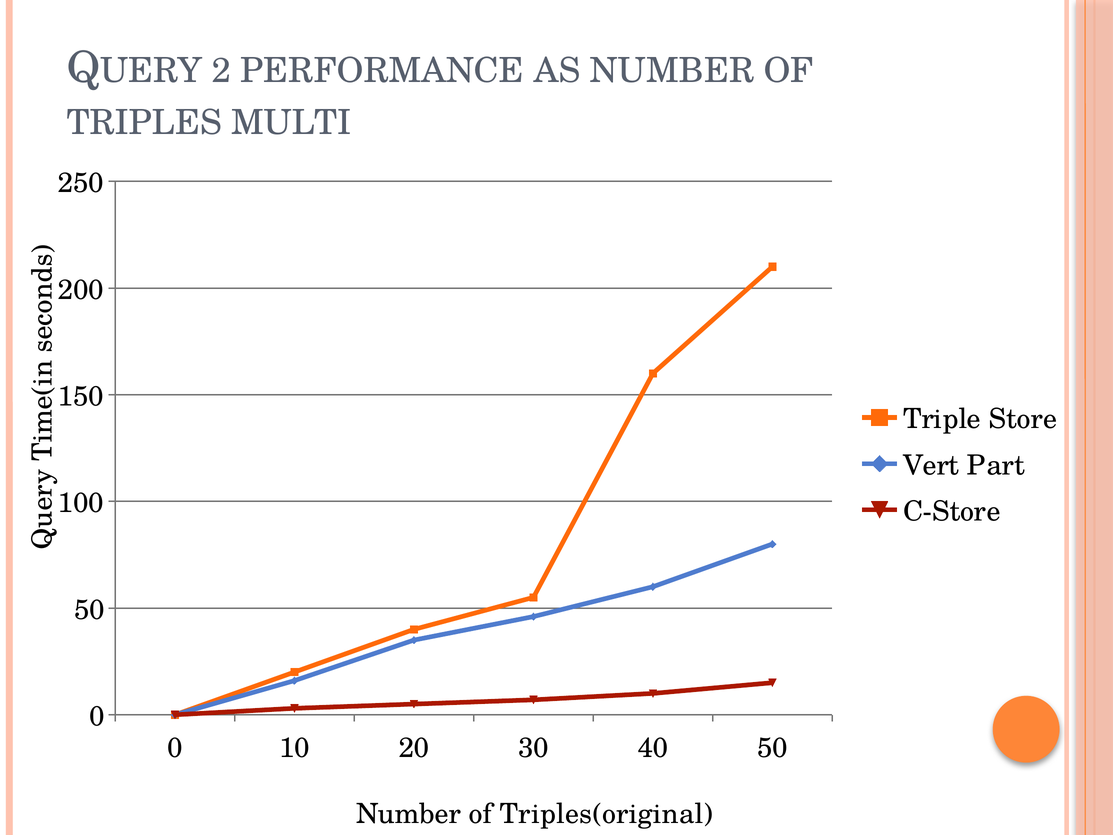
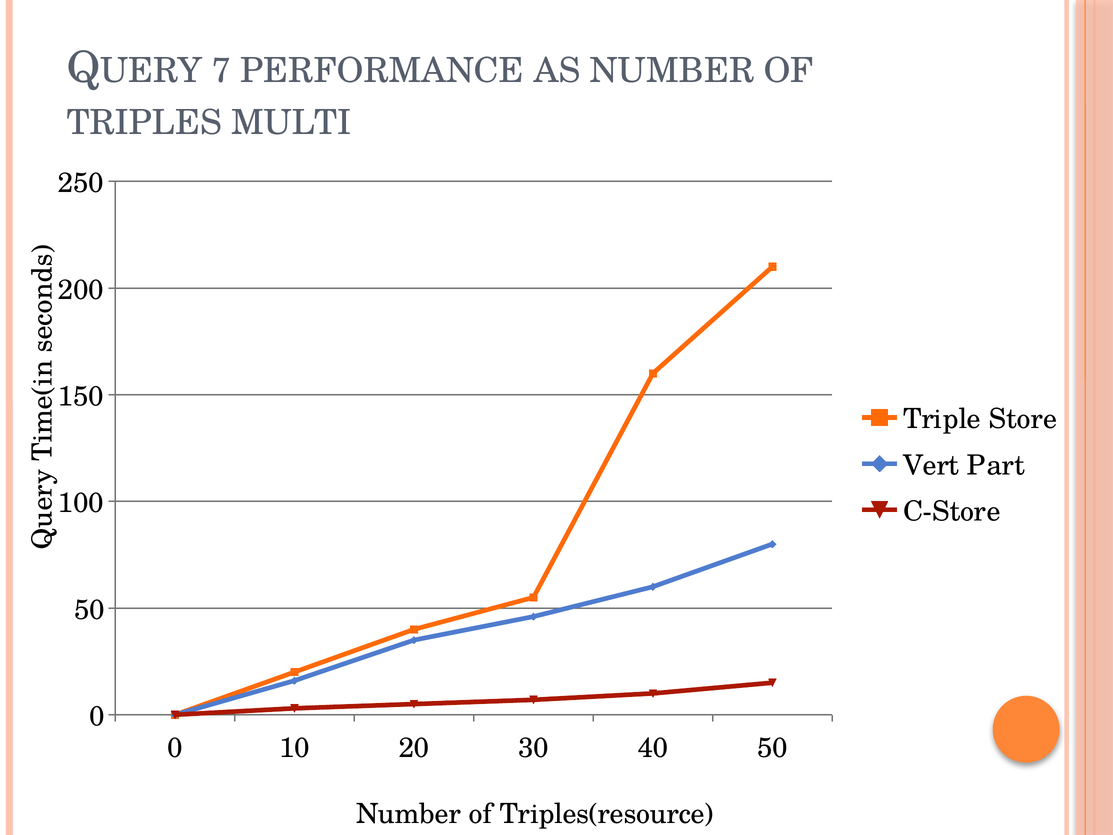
2: 2 -> 7
Triples(original: Triples(original -> Triples(resource
